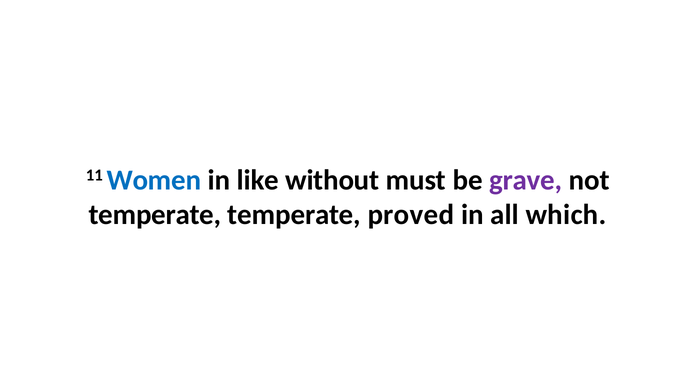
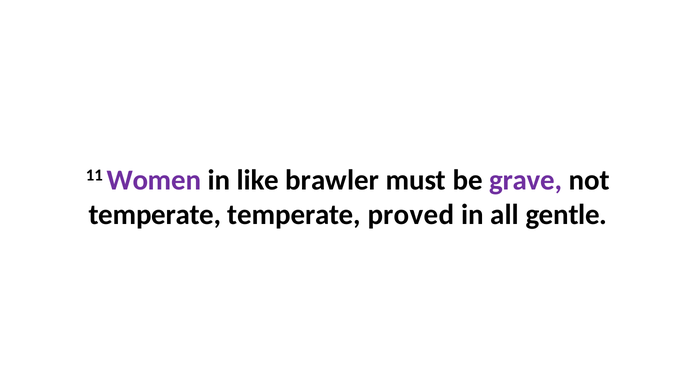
Women colour: blue -> purple
without: without -> brawler
which: which -> gentle
